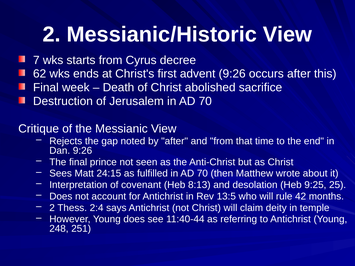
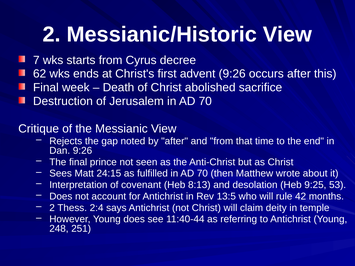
25: 25 -> 53
